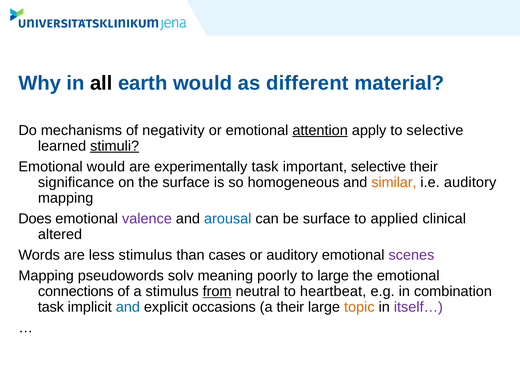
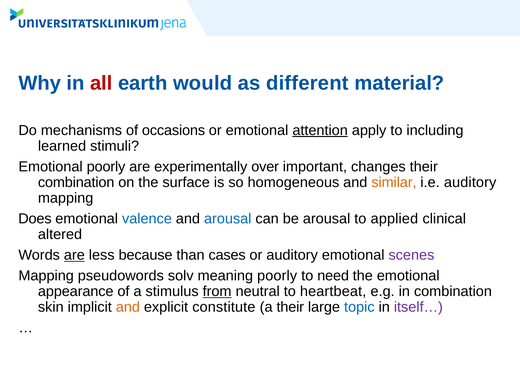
all colour: black -> red
negativity: negativity -> occasions
to selective: selective -> including
stimuli underline: present -> none
Emotional would: would -> poorly
experimentally task: task -> over
important selective: selective -> changes
significance at (76, 182): significance -> combination
valence colour: purple -> blue
be surface: surface -> arousal
are at (74, 255) underline: none -> present
less stimulus: stimulus -> because
to large: large -> need
connections: connections -> appearance
task at (51, 307): task -> skin
and at (128, 307) colour: blue -> orange
occasions: occasions -> constitute
topic colour: orange -> blue
